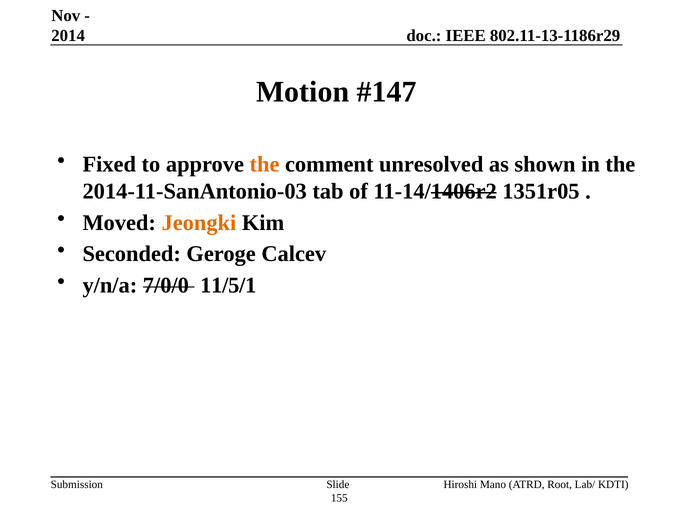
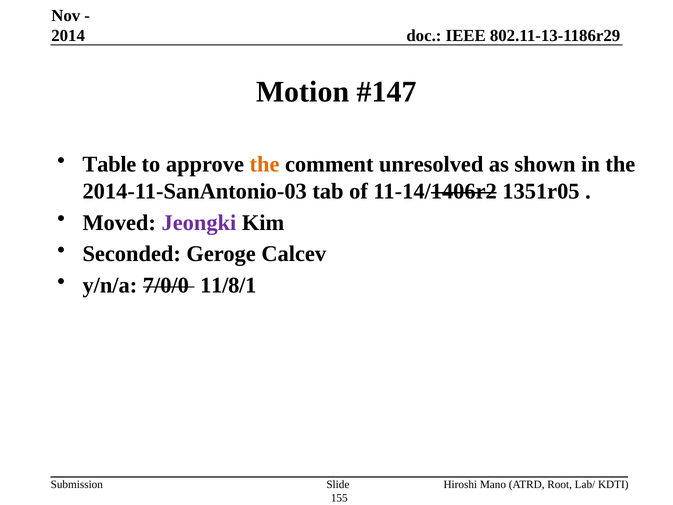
Fixed: Fixed -> Table
Jeongki colour: orange -> purple
11/5/1: 11/5/1 -> 11/8/1
